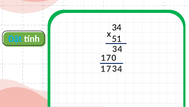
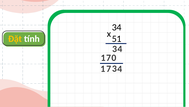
Đặt colour: light blue -> yellow
